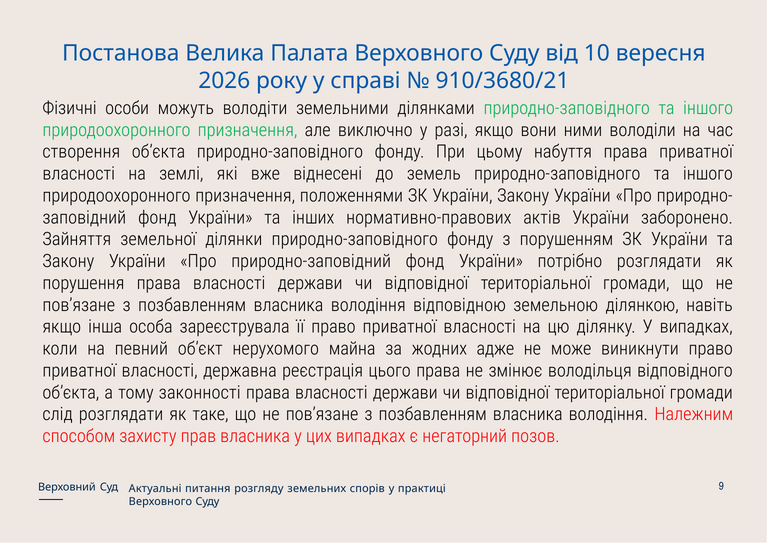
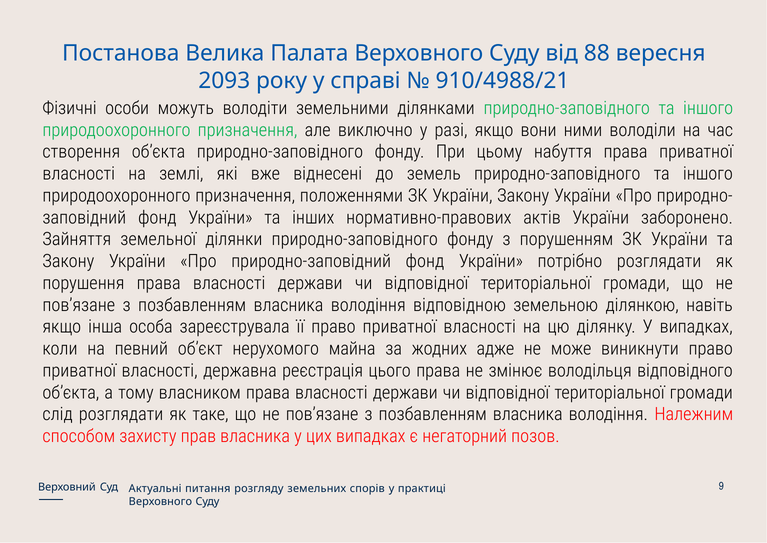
10: 10 -> 88
2026: 2026 -> 2093
910/3680/21: 910/3680/21 -> 910/4988/21
законності: законності -> власником
